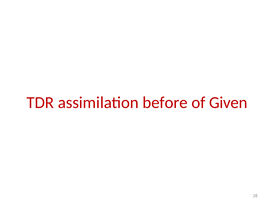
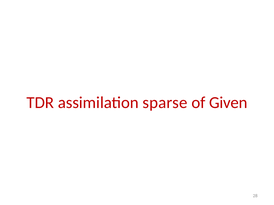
before: before -> sparse
